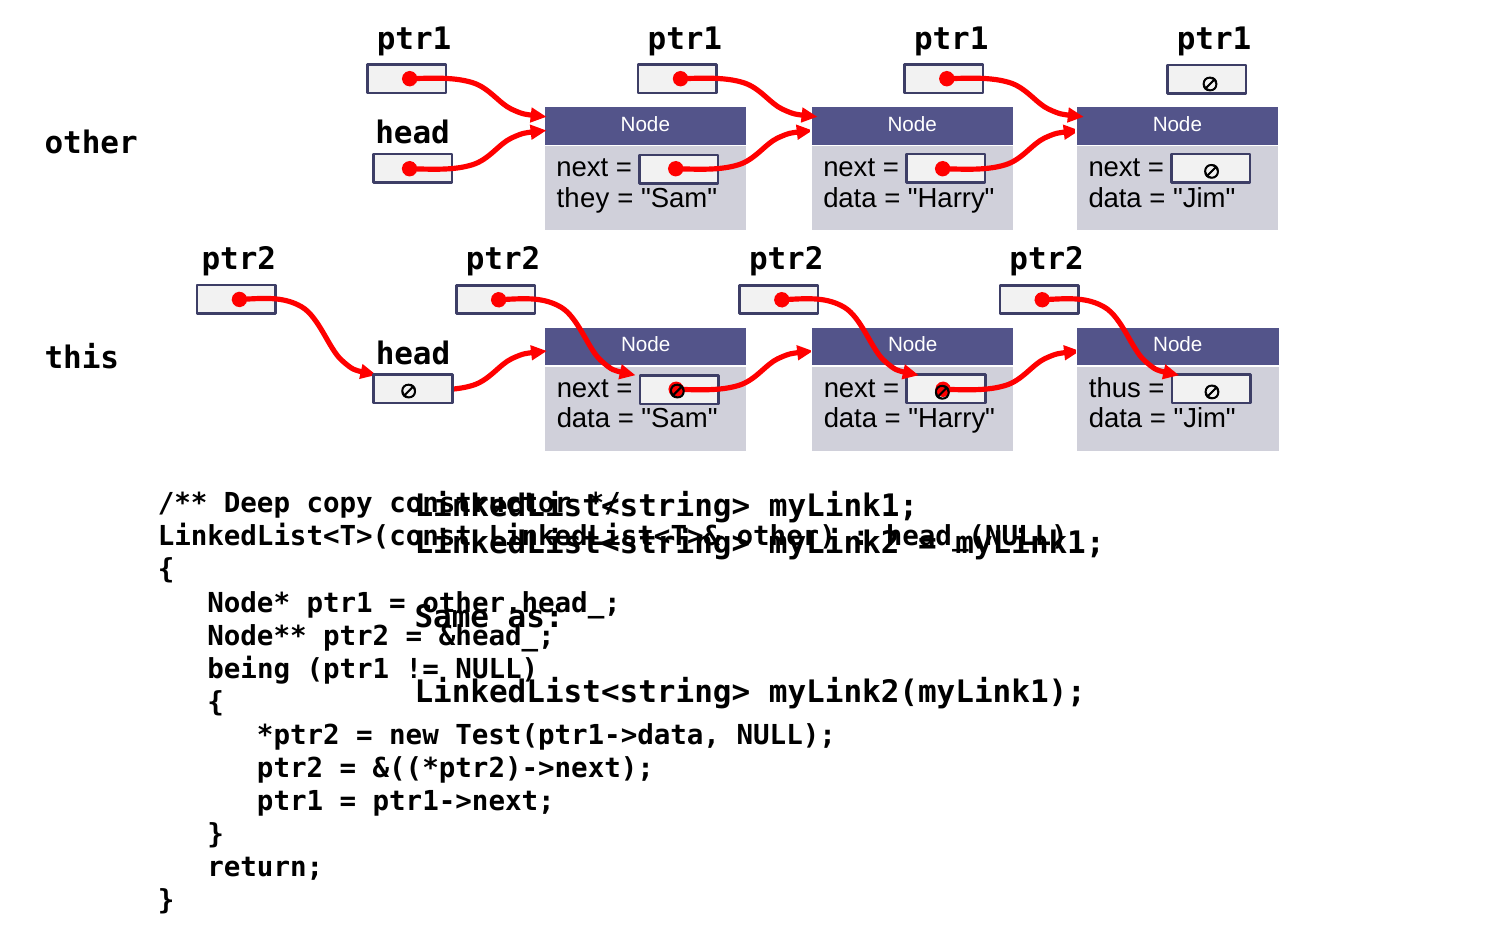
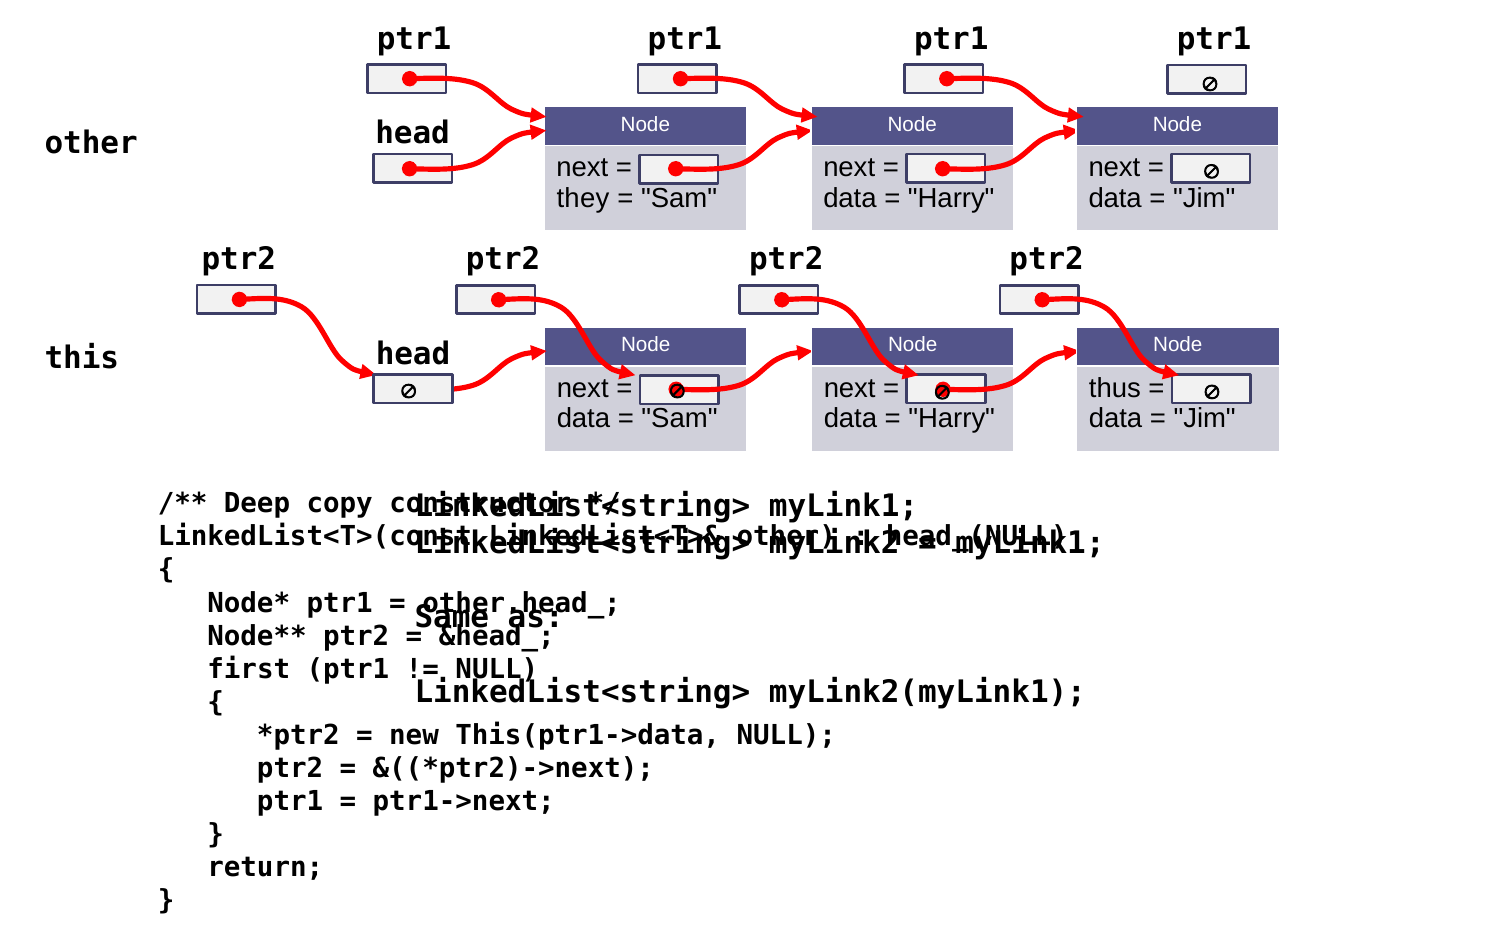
being: being -> first
Test(ptr1->data: Test(ptr1->data -> This(ptr1->data
